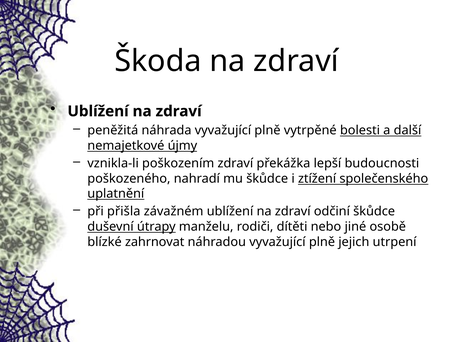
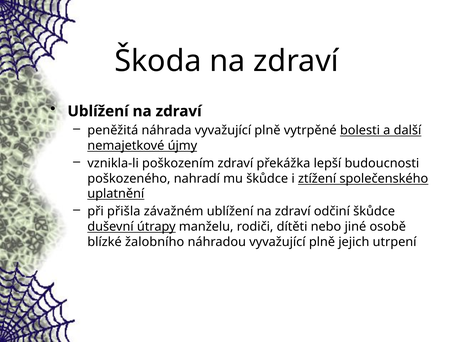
zahrnovat: zahrnovat -> žalobního
